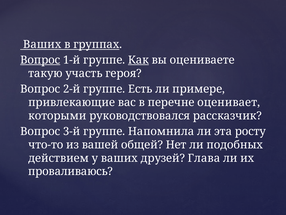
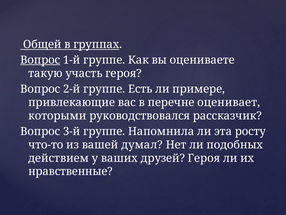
Ваших at (42, 44): Ваших -> Общей
Как underline: present -> none
общей: общей -> думал
друзей Глава: Глава -> Героя
проваливаюсь: проваливаюсь -> нравственные
